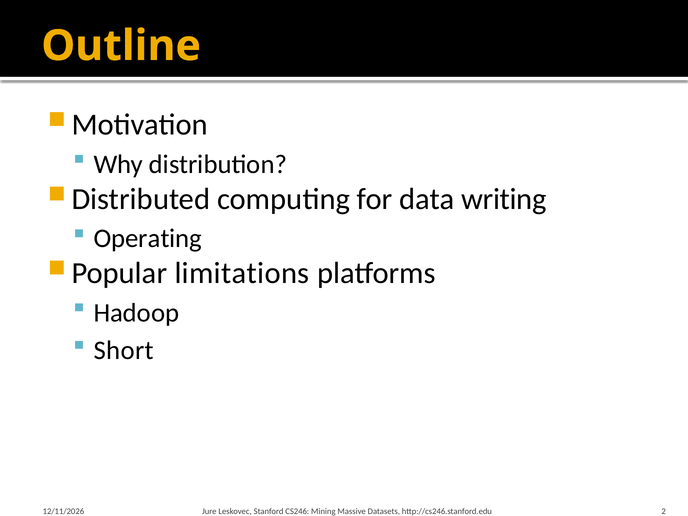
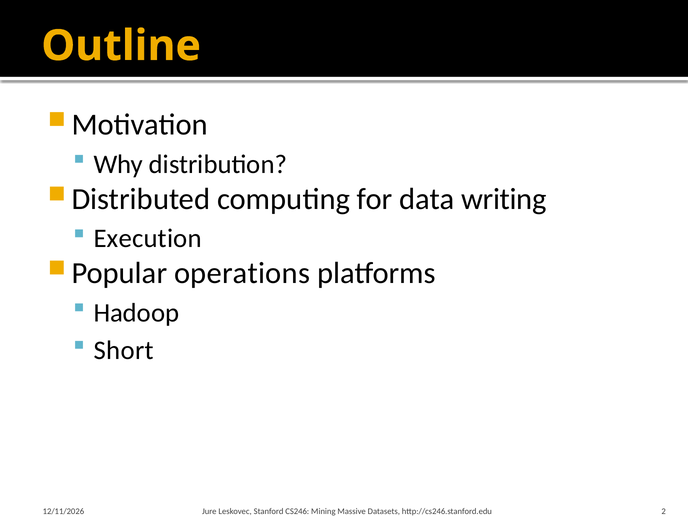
Operating: Operating -> Execution
limitations: limitations -> operations
